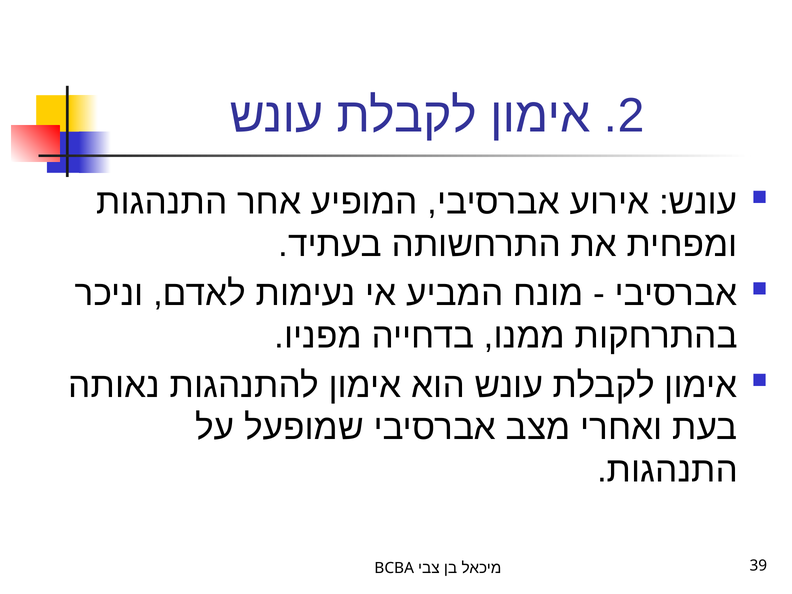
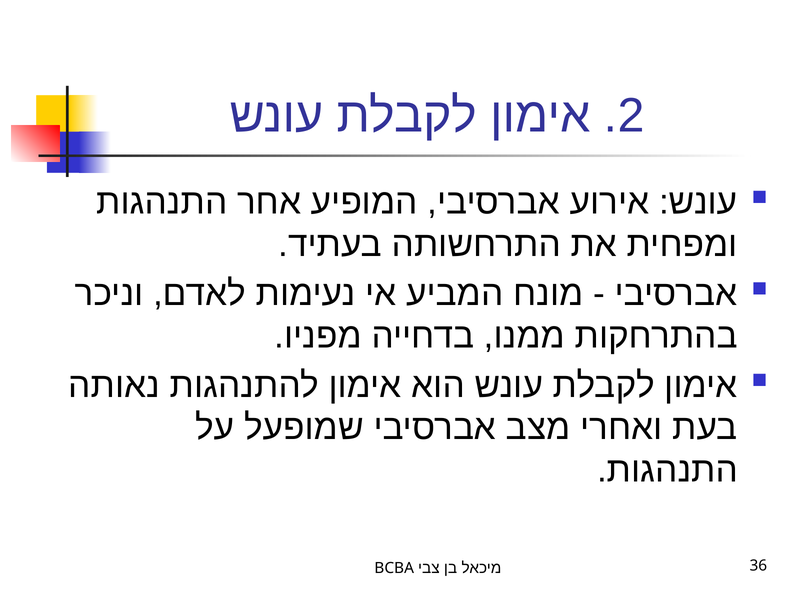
39: 39 -> 36
